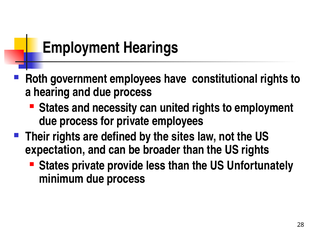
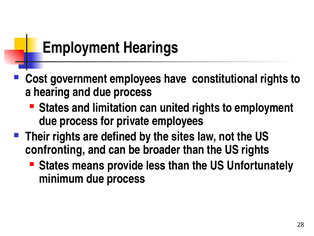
Roth: Roth -> Cost
necessity: necessity -> limitation
expectation: expectation -> confronting
States private: private -> means
